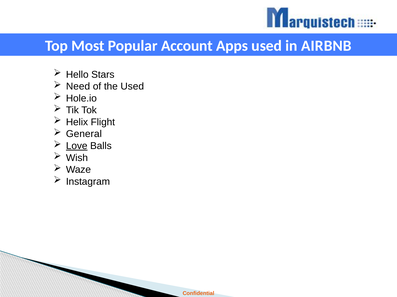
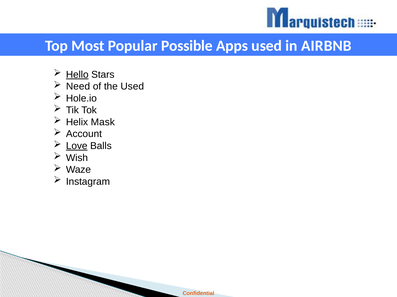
Account: Account -> Possible
Hello underline: none -> present
Flight: Flight -> Mask
General: General -> Account
